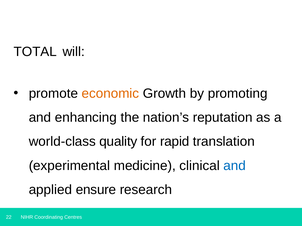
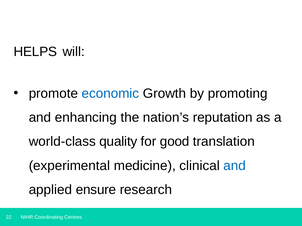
TOTAL: TOTAL -> HELPS
economic colour: orange -> blue
rapid: rapid -> good
